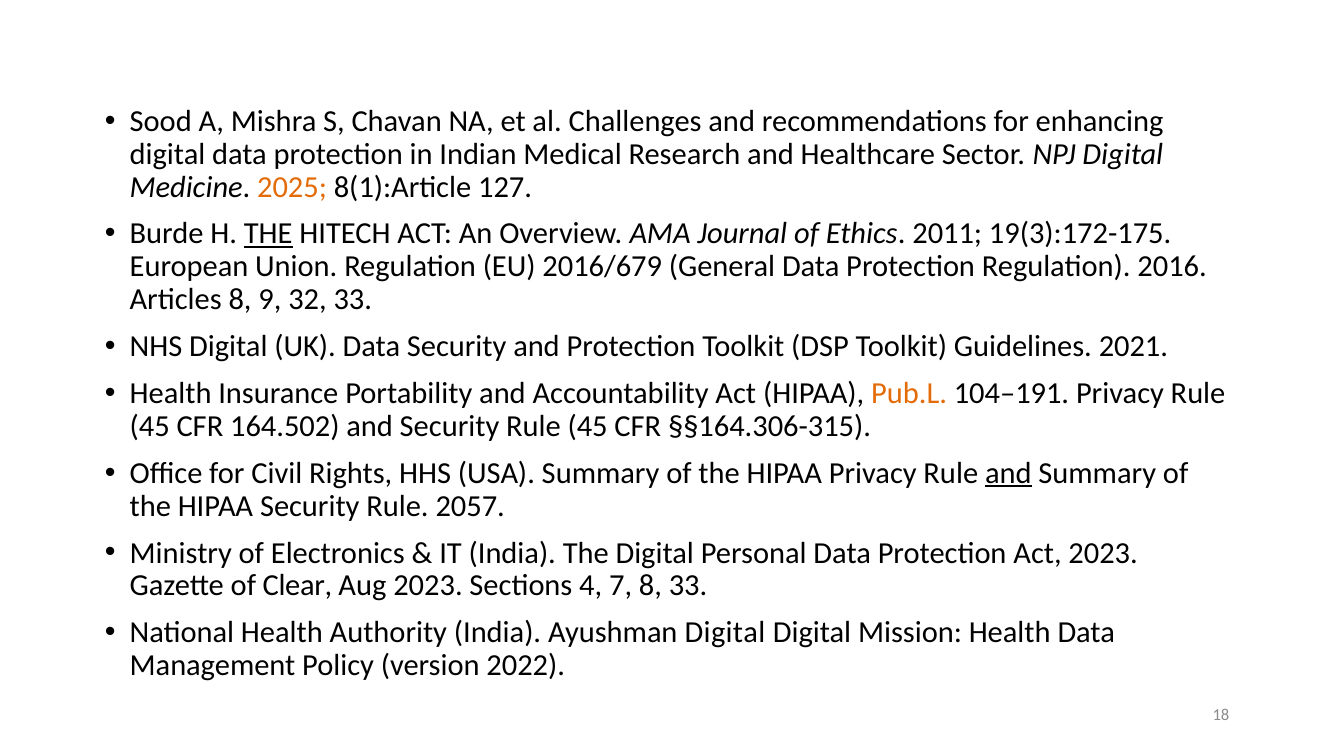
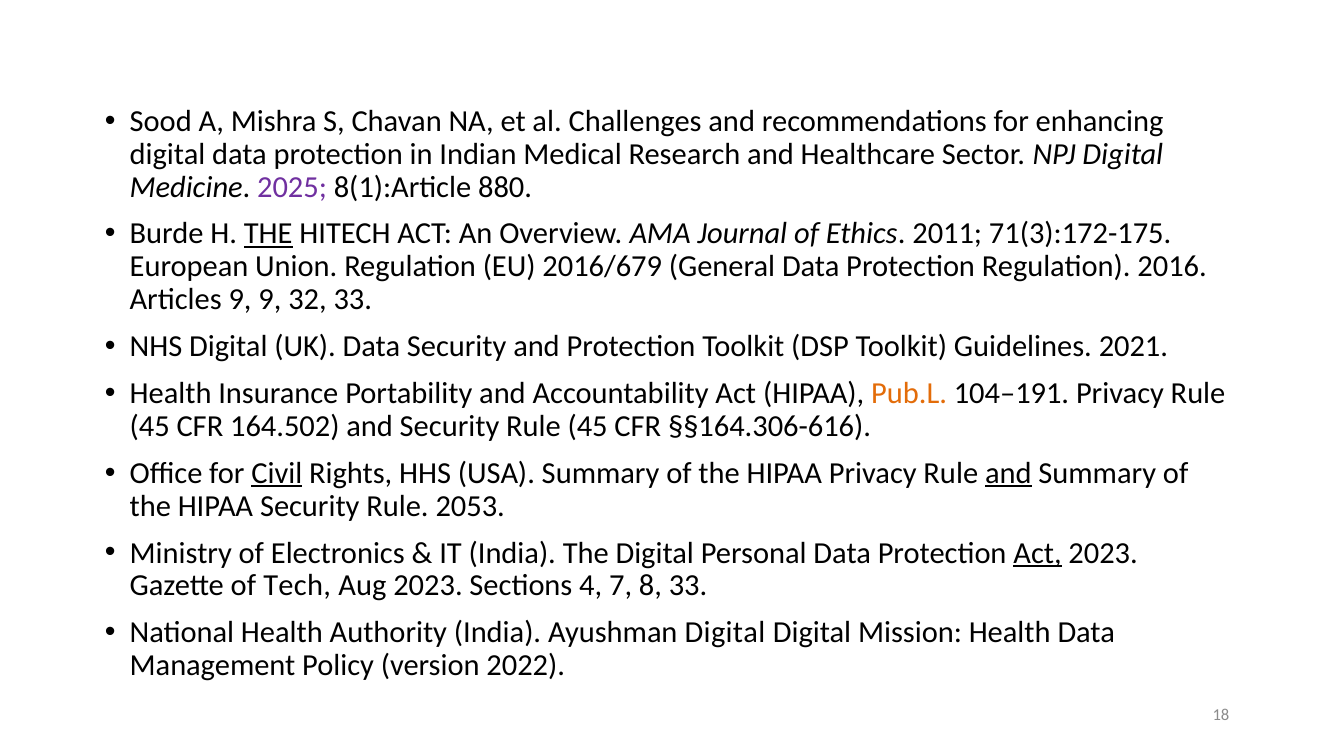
2025 colour: orange -> purple
127: 127 -> 880
19(3):172-175: 19(3):172-175 -> 71(3):172-175
Articles 8: 8 -> 9
§§164.306-315: §§164.306-315 -> §§164.306-616
Civil underline: none -> present
2057: 2057 -> 2053
Act at (1038, 553) underline: none -> present
Clear: Clear -> Tech
